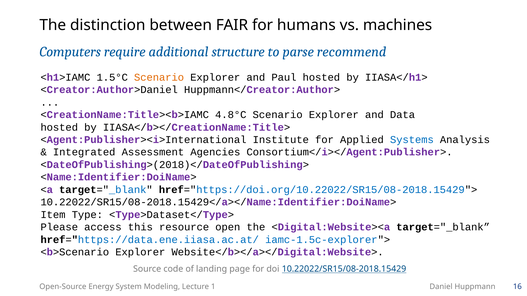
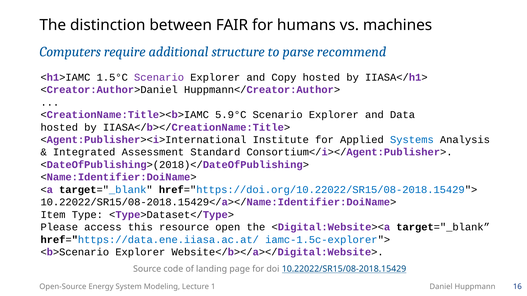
Scenario at (159, 77) colour: orange -> purple
Paul: Paul -> Copy
4.8°C: 4.8°C -> 5.9°C
Agencies: Agencies -> Standard
